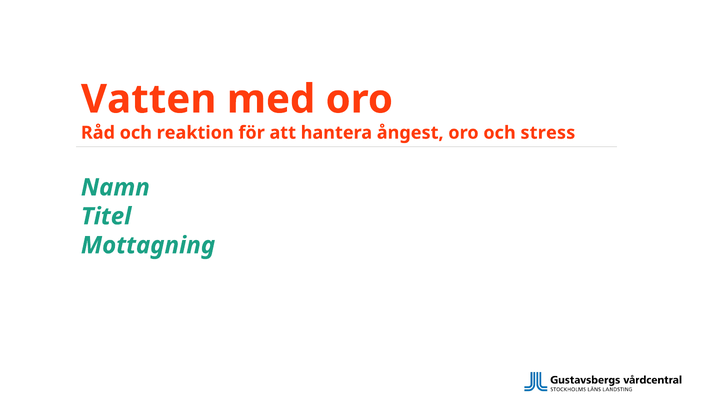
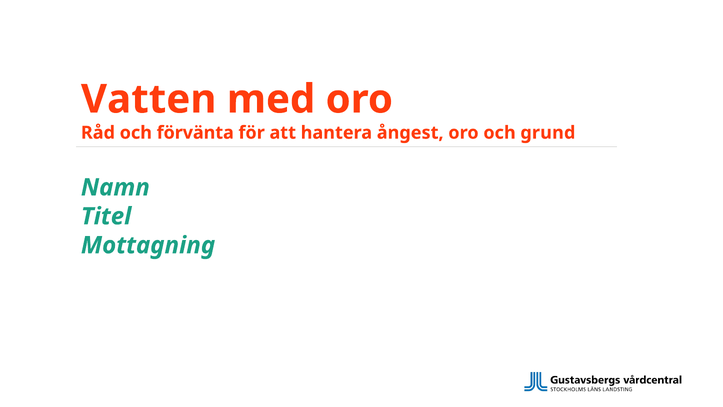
reaktion: reaktion -> förvänta
stress: stress -> grund
